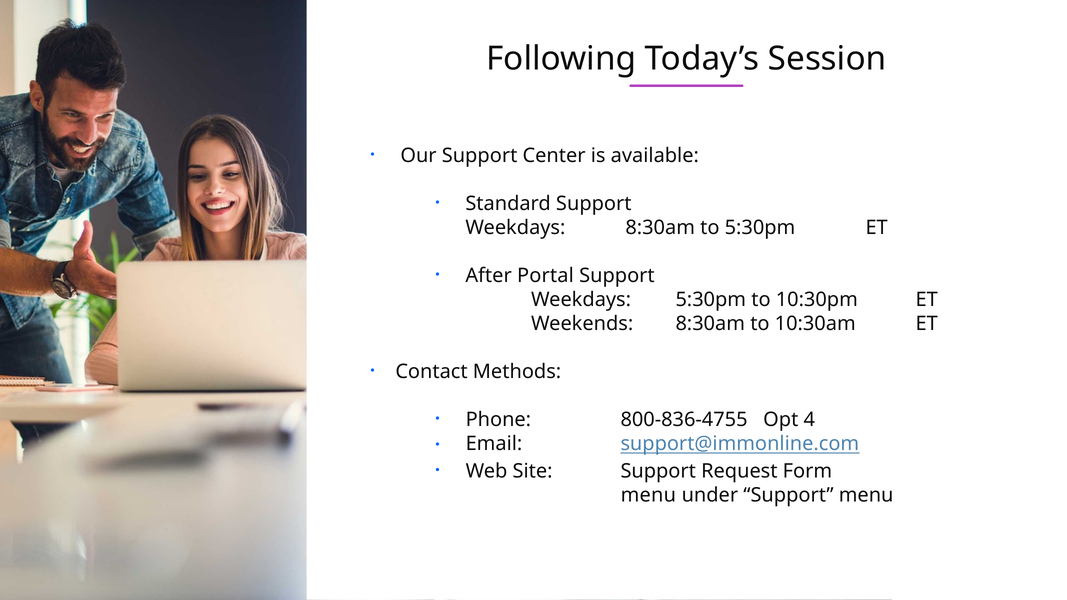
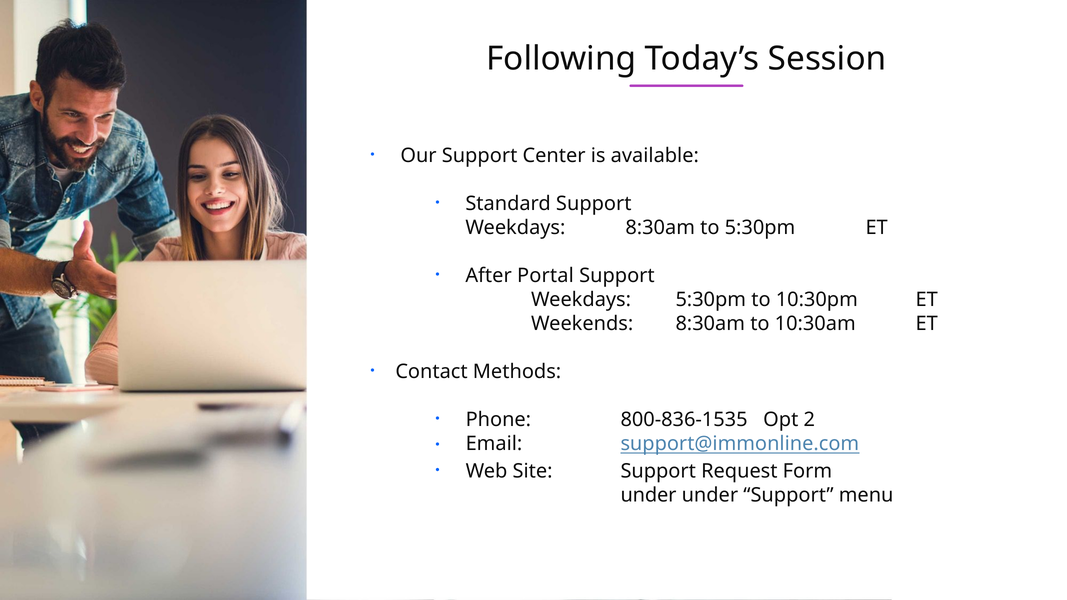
800-836-4755: 800-836-4755 -> 800-836-1535
4: 4 -> 2
menu at (648, 495): menu -> under
